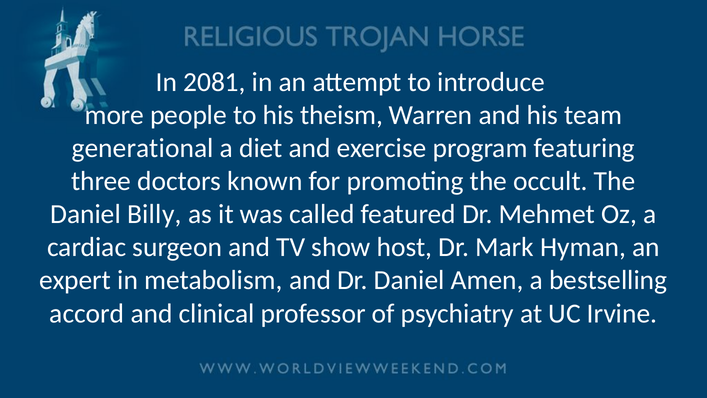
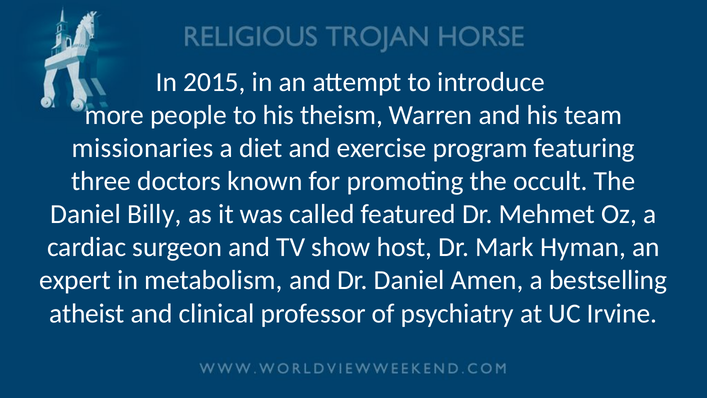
2081: 2081 -> 2015
generational: generational -> missionaries
accord: accord -> atheist
